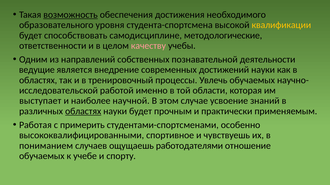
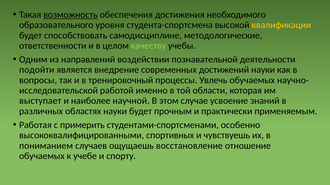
качеству colour: pink -> light green
собственных: собственных -> воздействии
ведущие: ведущие -> подойти
областях at (38, 80): областях -> вопросы
областях at (83, 112) underline: present -> none
спортивное: спортивное -> спортивных
работодателями: работодателями -> восстановление
